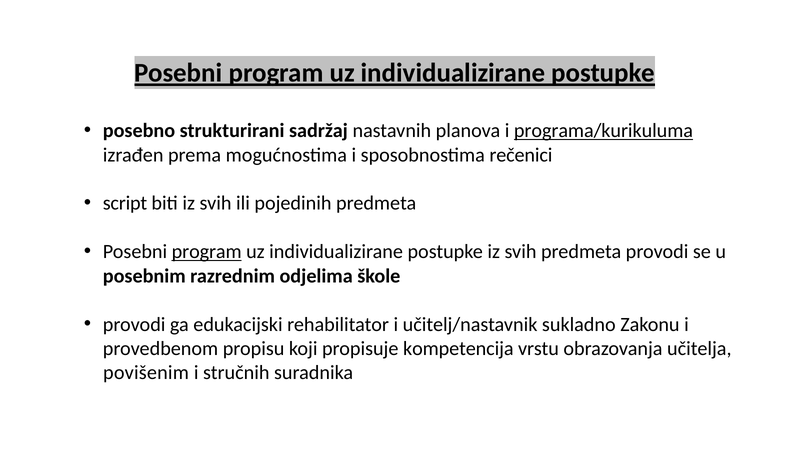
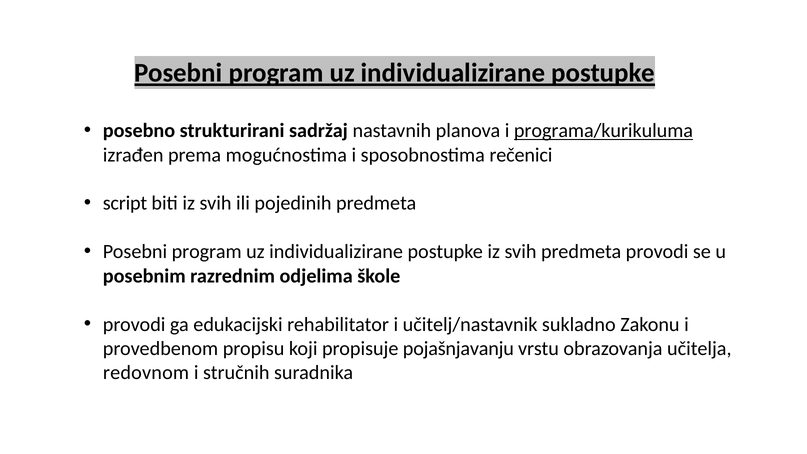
program at (207, 252) underline: present -> none
kompetencija: kompetencija -> pojašnjavanju
povišenim: povišenim -> redovnom
